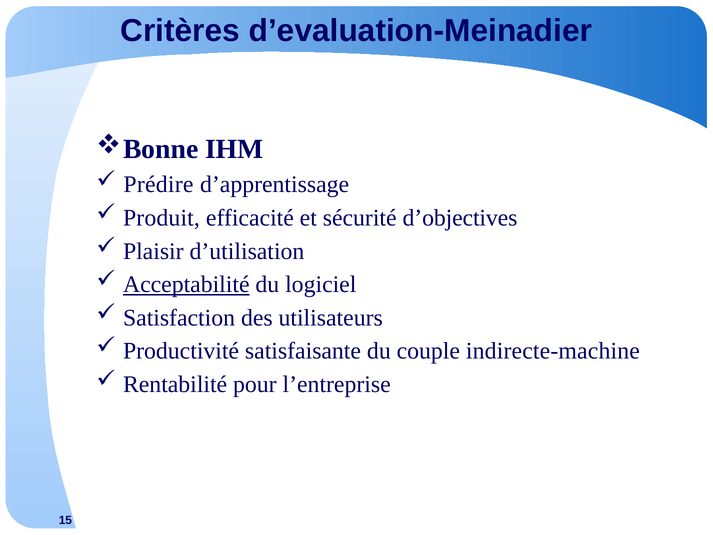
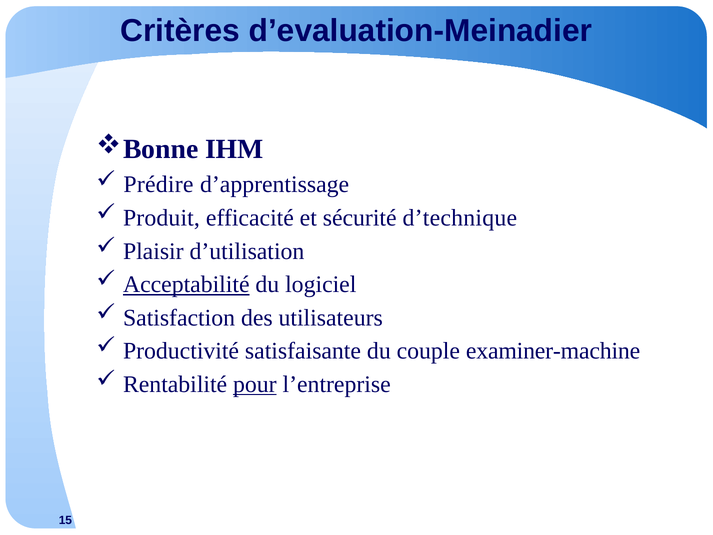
d’objectives: d’objectives -> d’technique
indirecte-machine: indirecte-machine -> examiner-machine
pour underline: none -> present
